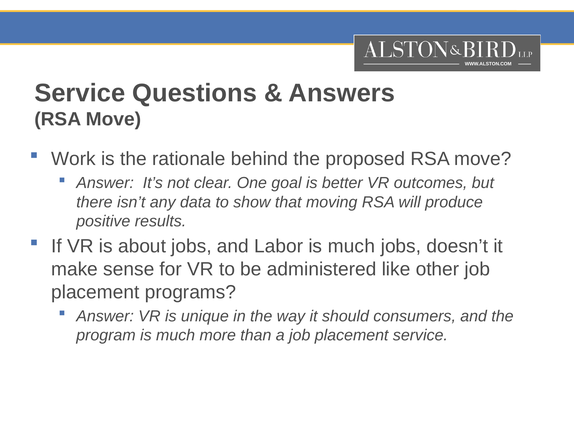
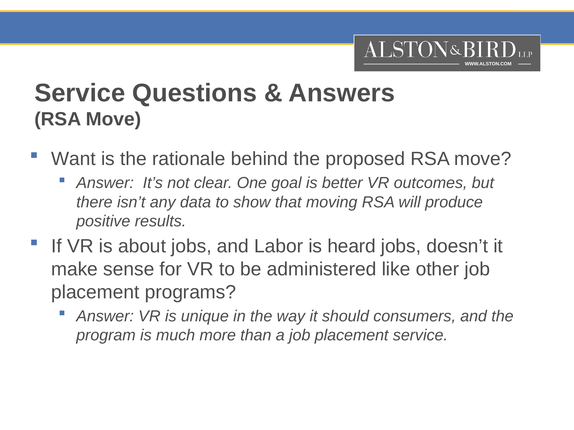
Work: Work -> Want
Labor is much: much -> heard
